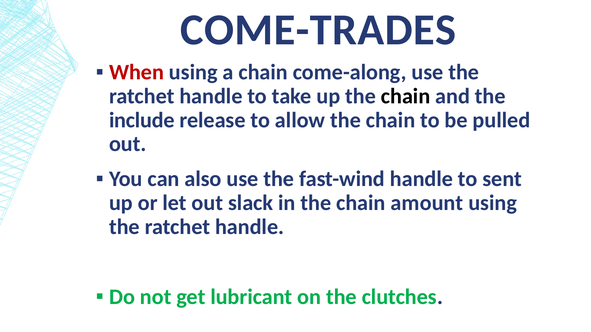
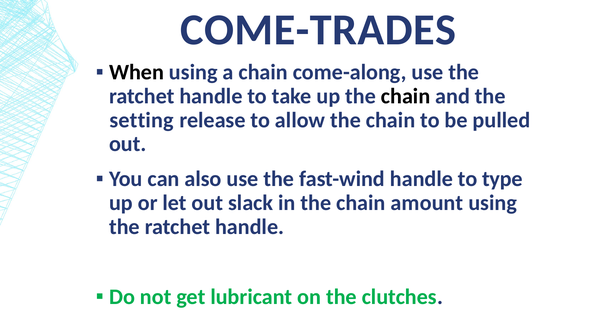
When colour: red -> black
include: include -> setting
sent: sent -> type
